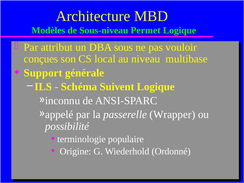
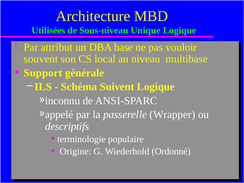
Modèles: Modèles -> Utilisées
Permet: Permet -> Unique
sous: sous -> base
conçues: conçues -> souvent
possibilité: possibilité -> descriptifs
